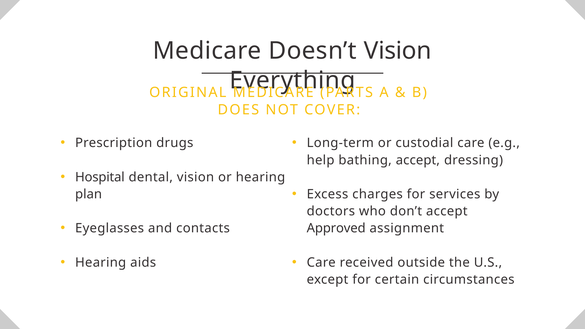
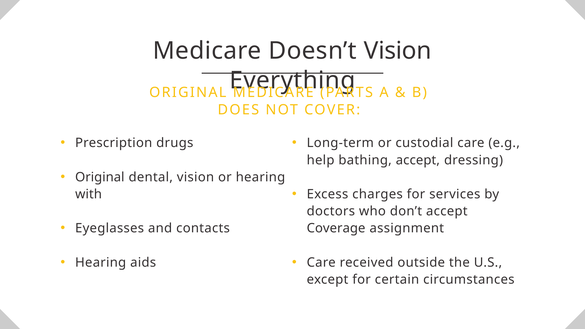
Hospital at (100, 177): Hospital -> Original
plan: plan -> with
Approved: Approved -> Coverage
